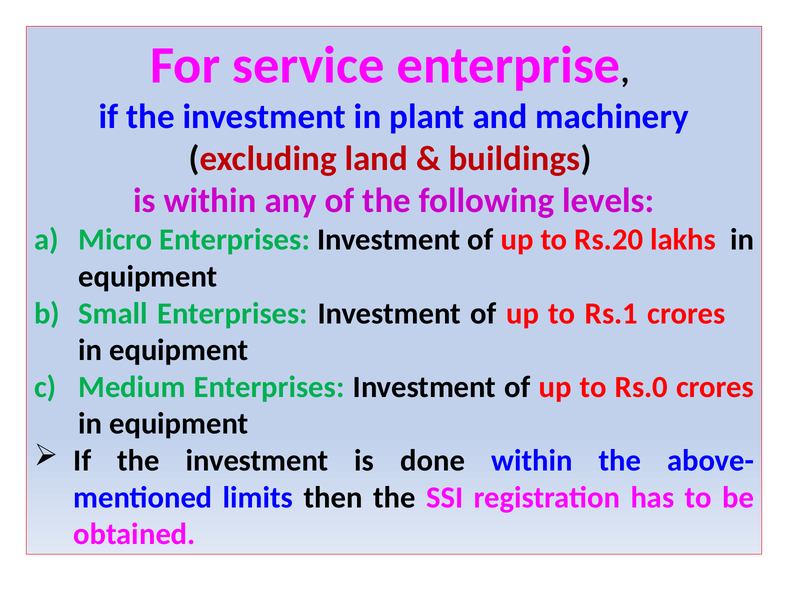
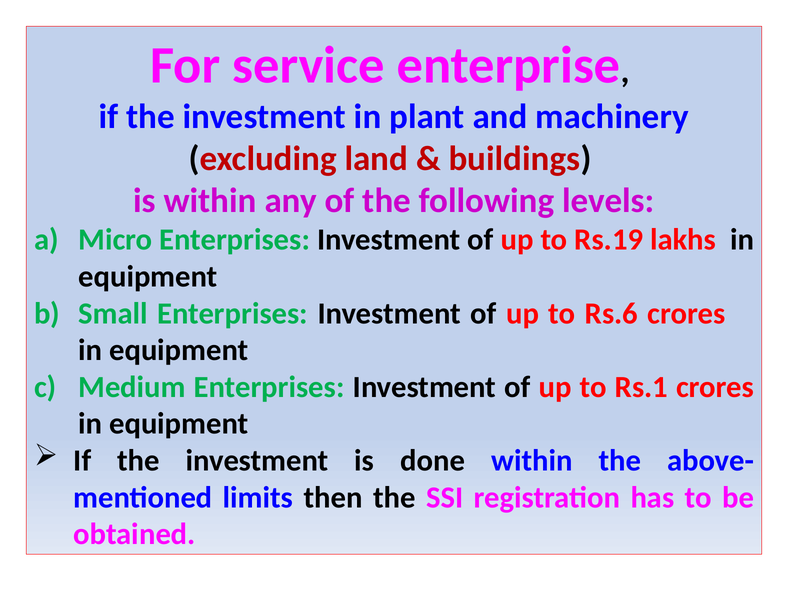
Rs.20: Rs.20 -> Rs.19
Rs.1: Rs.1 -> Rs.6
Rs.0: Rs.0 -> Rs.1
